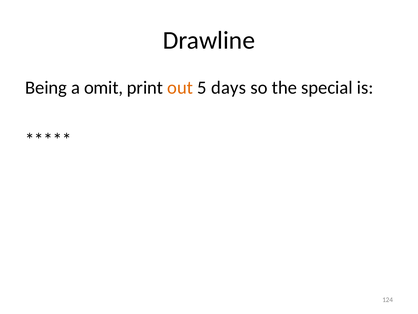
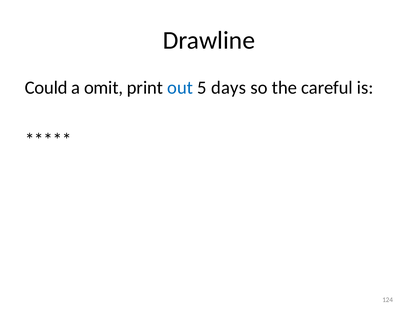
Being: Being -> Could
out colour: orange -> blue
special: special -> careful
